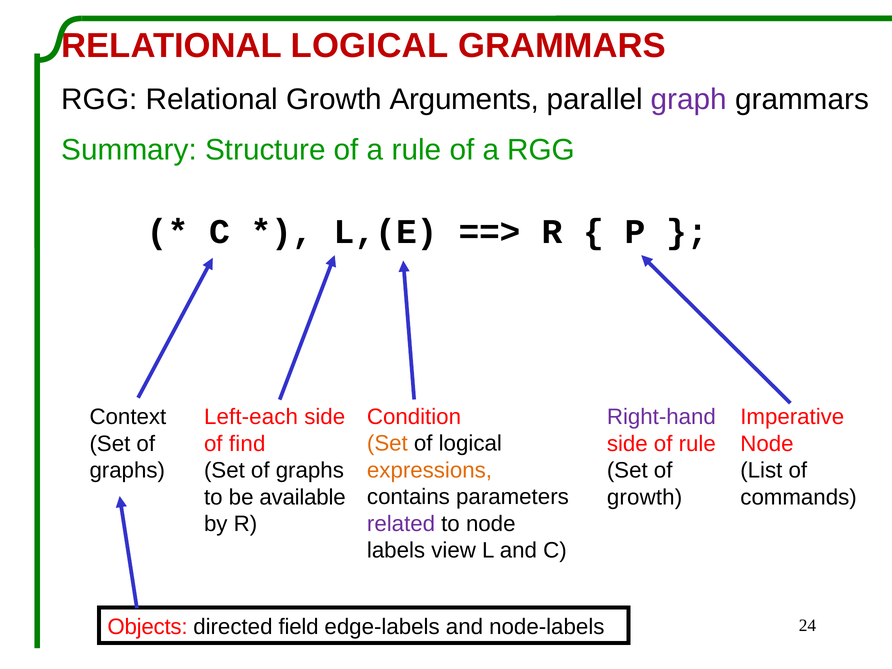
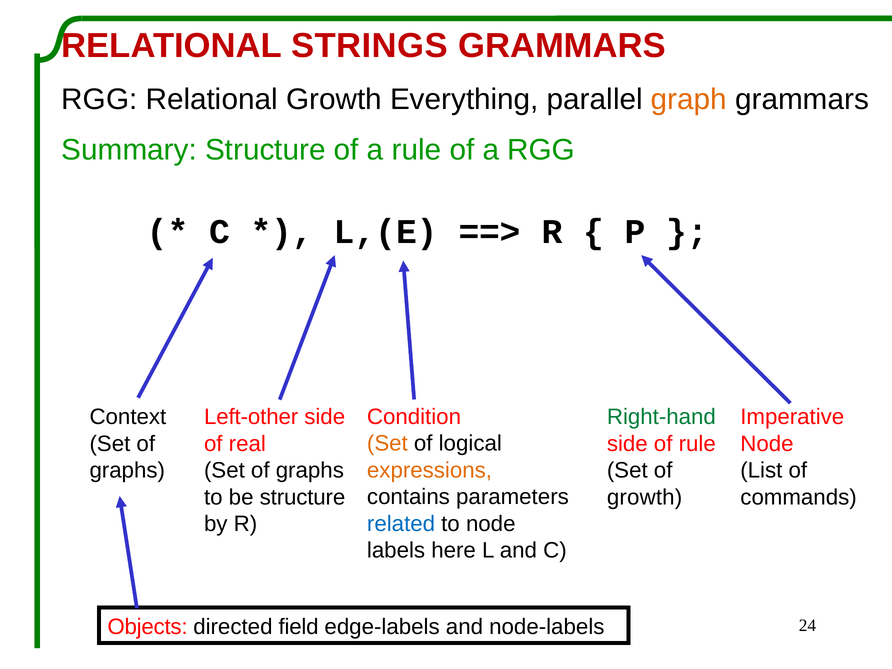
LOGICAL at (370, 46): LOGICAL -> STRINGS
Arguments: Arguments -> Everything
graph colour: purple -> orange
Left-each: Left-each -> Left-other
Right-hand colour: purple -> green
find: find -> real
be available: available -> structure
related colour: purple -> blue
view: view -> here
